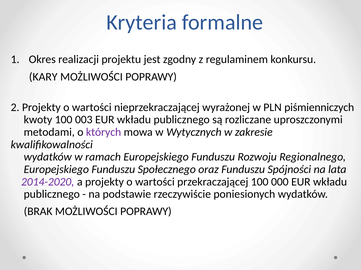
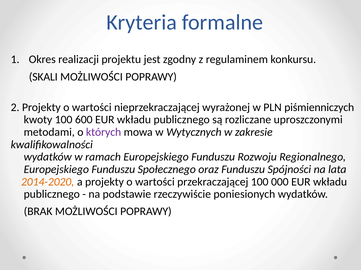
KARY: KARY -> SKALI
003: 003 -> 600
2014-2020 colour: purple -> orange
